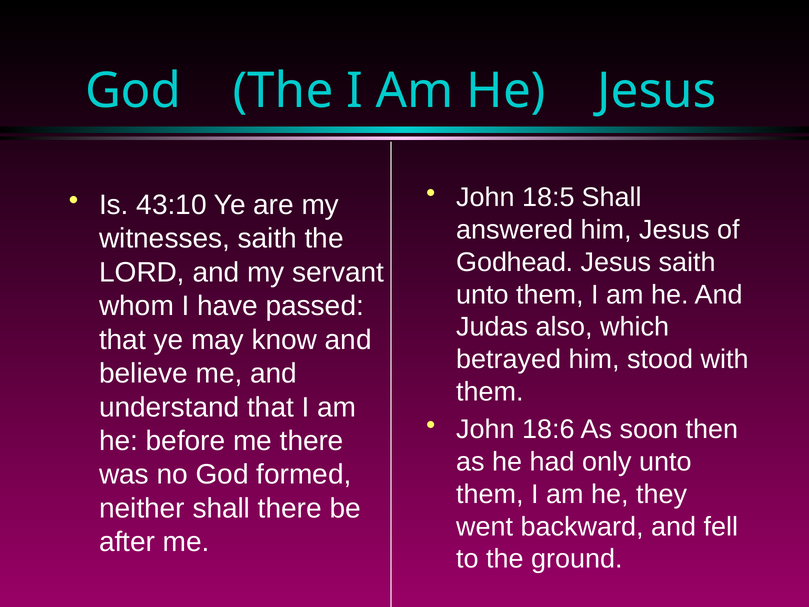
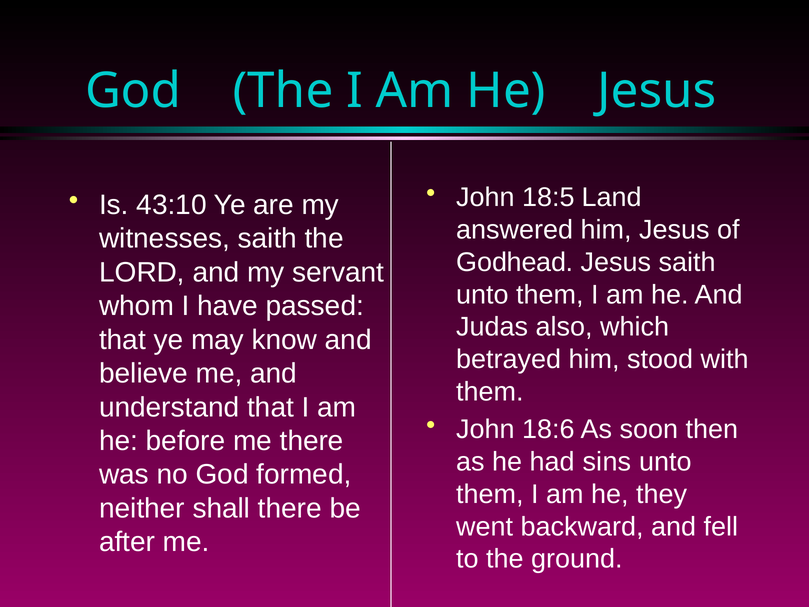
18:5 Shall: Shall -> Land
only: only -> sins
